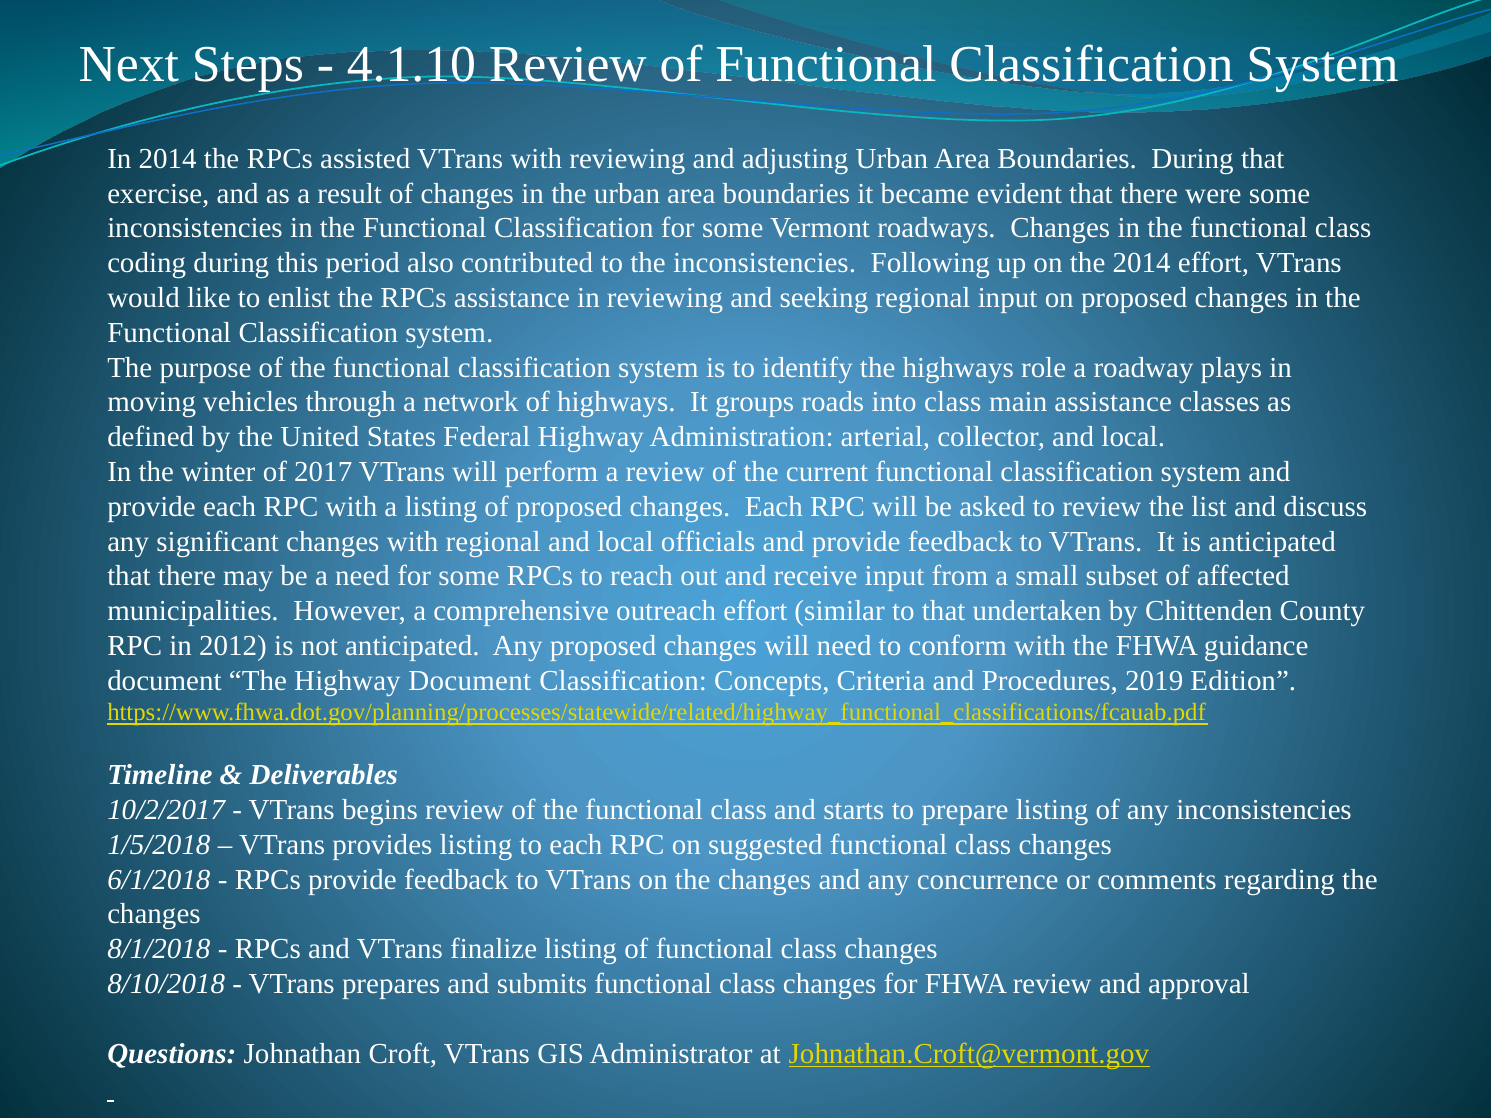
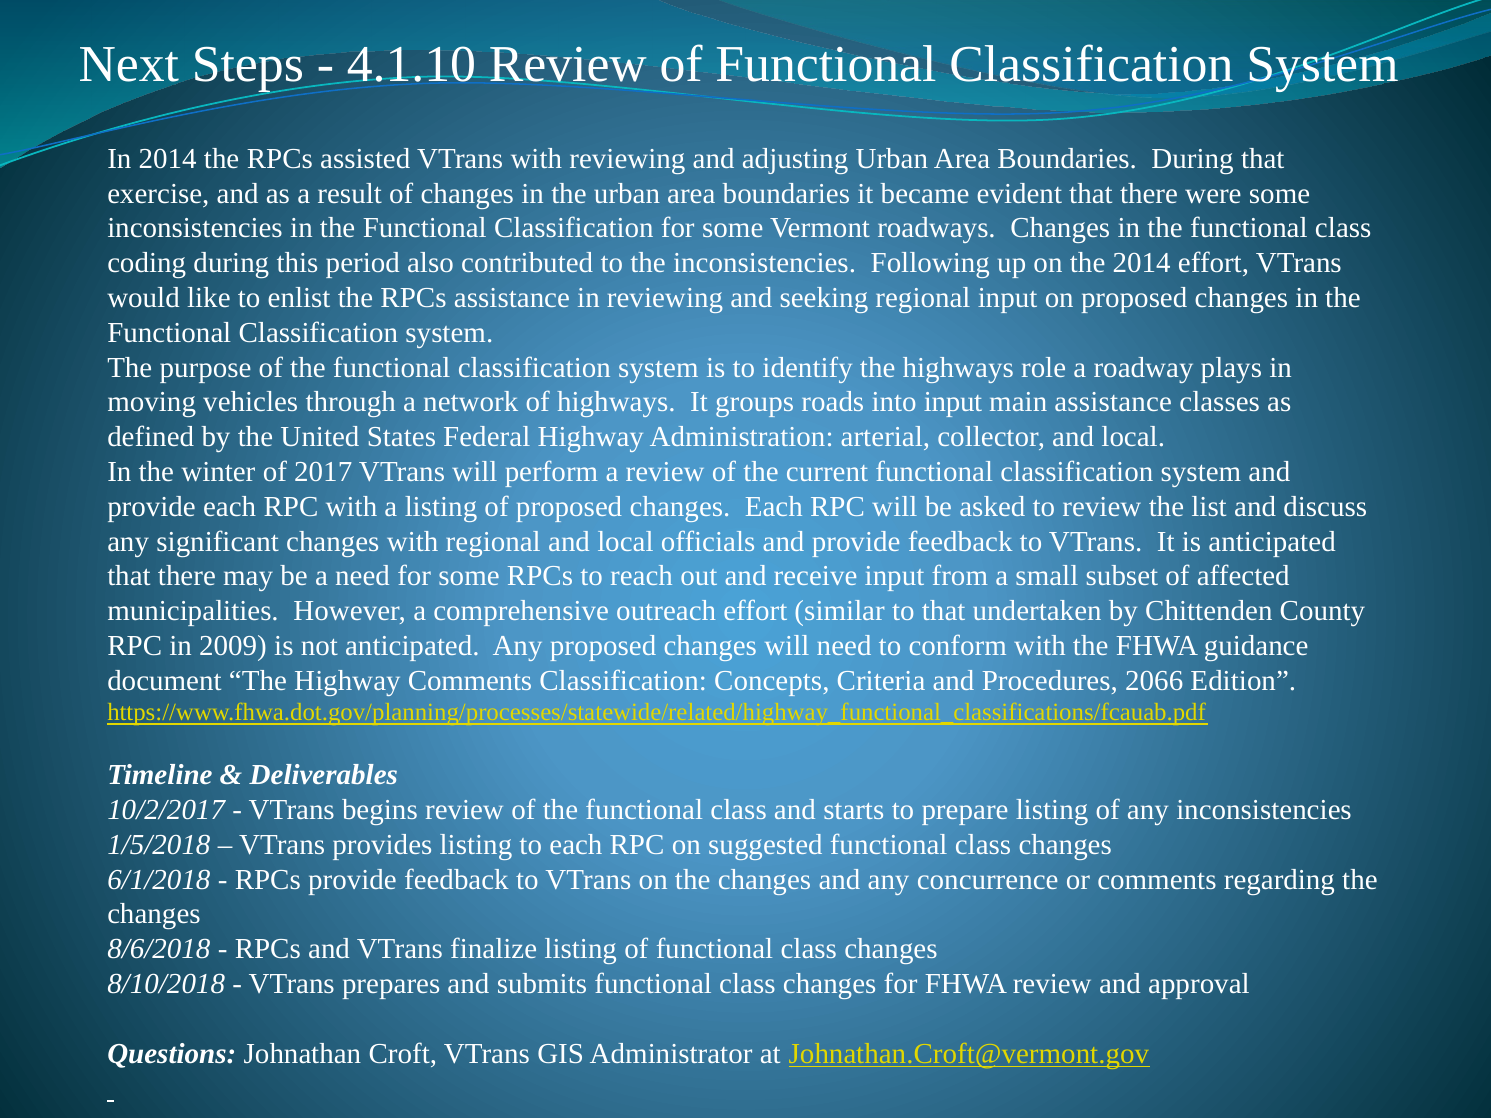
into class: class -> input
2012: 2012 -> 2009
Highway Document: Document -> Comments
2019: 2019 -> 2066
8/1/2018: 8/1/2018 -> 8/6/2018
